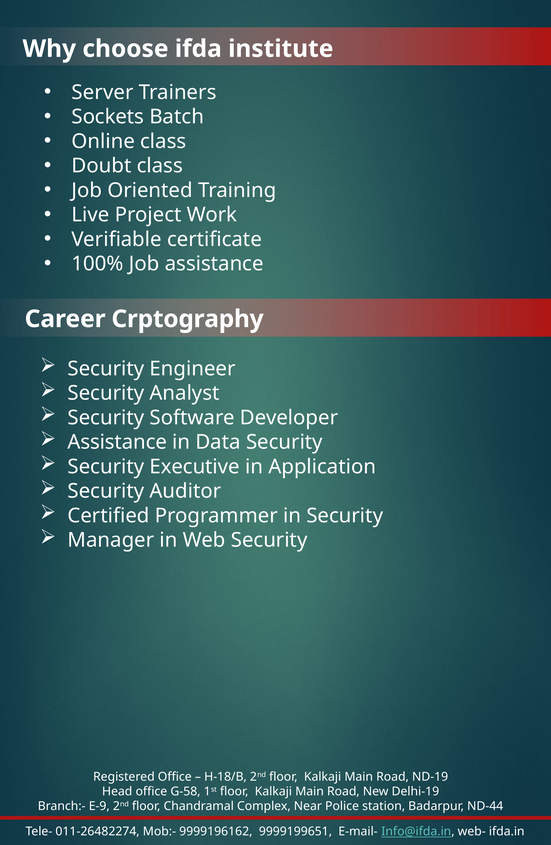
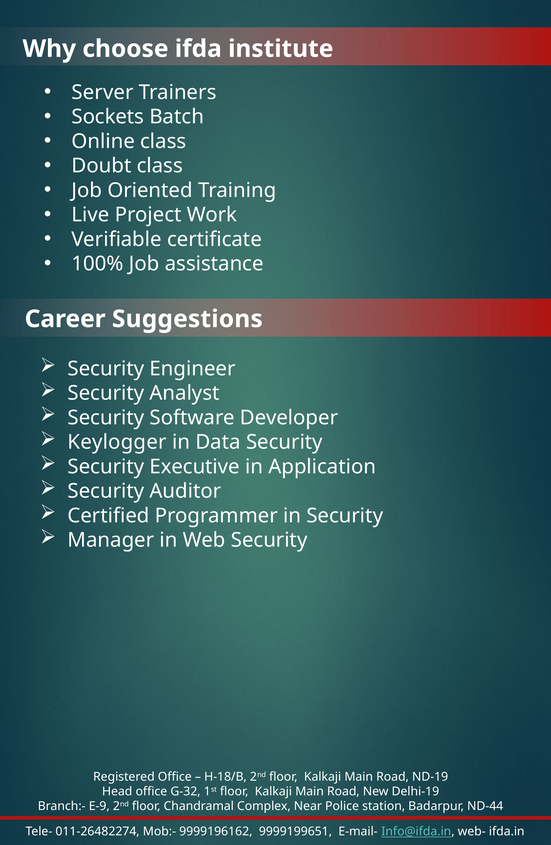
Crptography: Crptography -> Suggestions
Assistance at (117, 442): Assistance -> Keylogger
G-58: G-58 -> G-32
